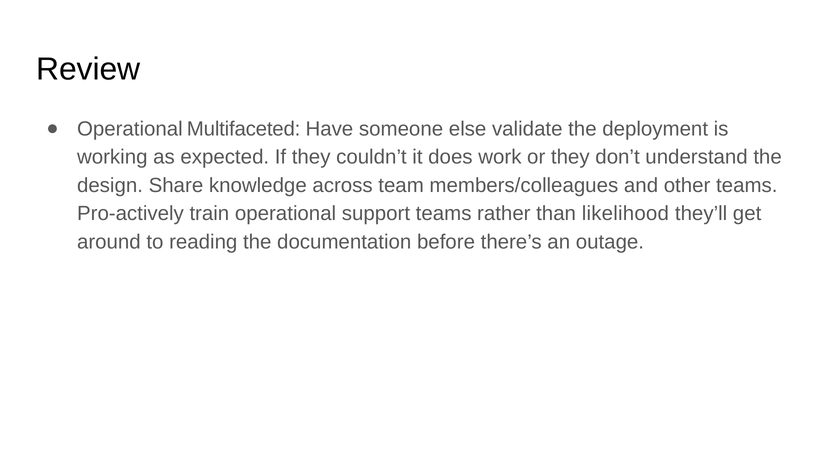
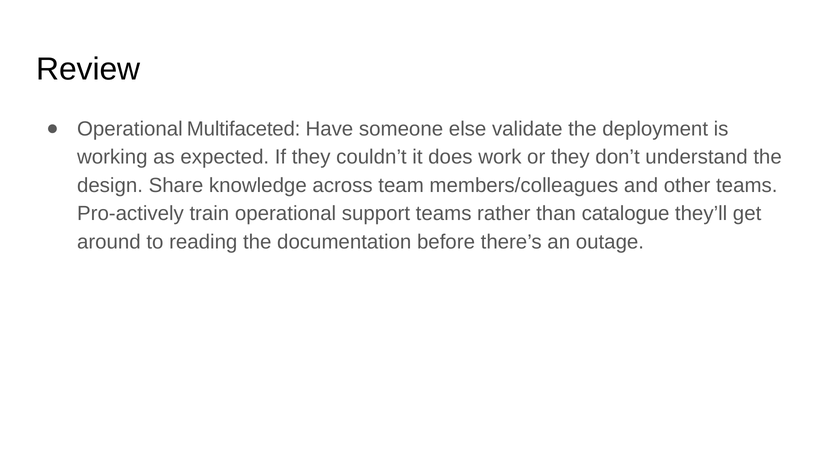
likelihood: likelihood -> catalogue
